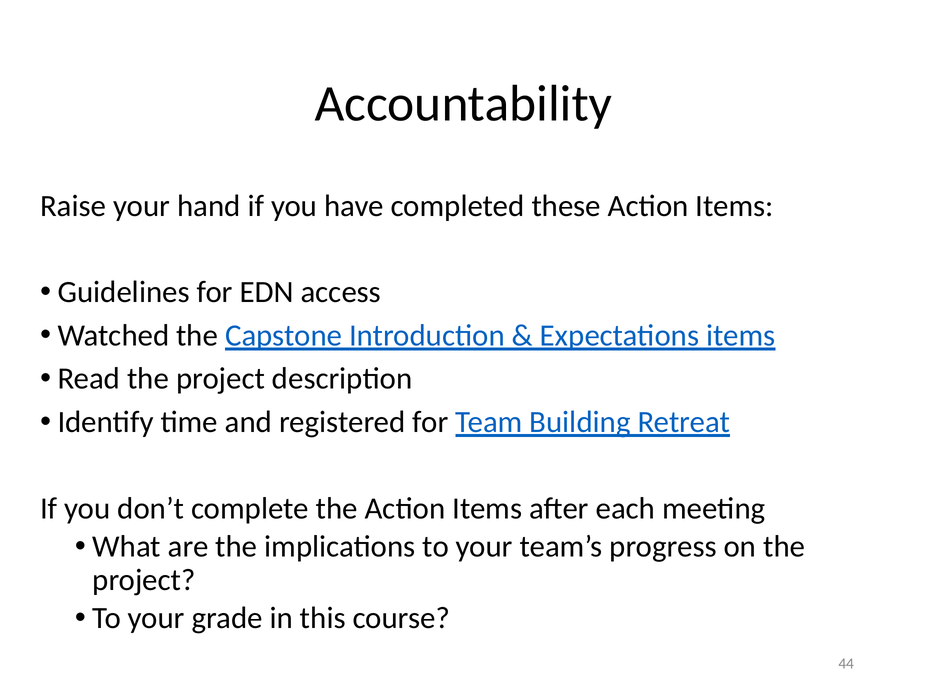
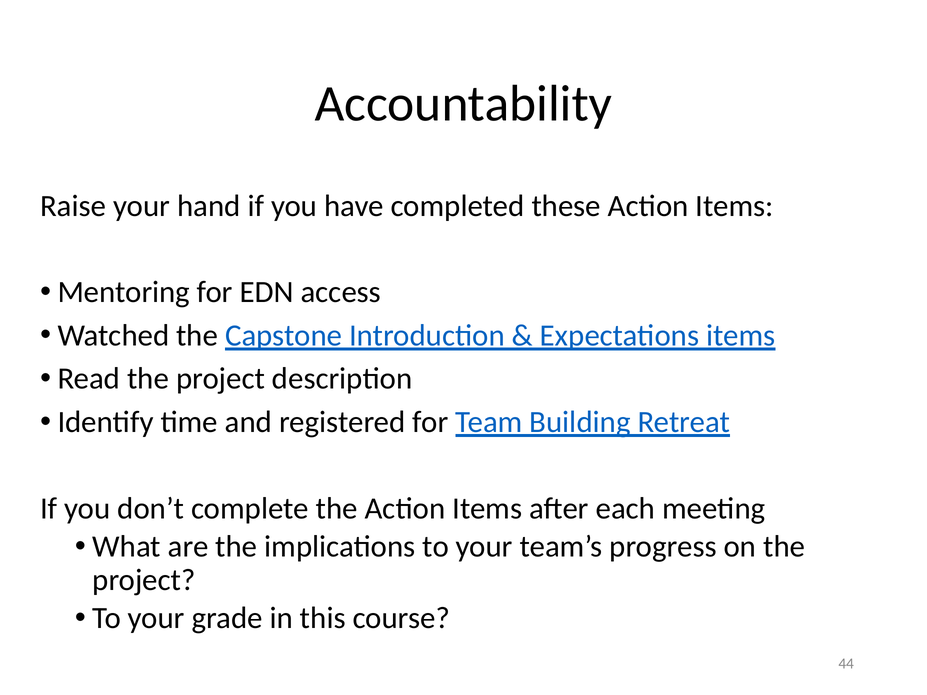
Guidelines: Guidelines -> Mentoring
